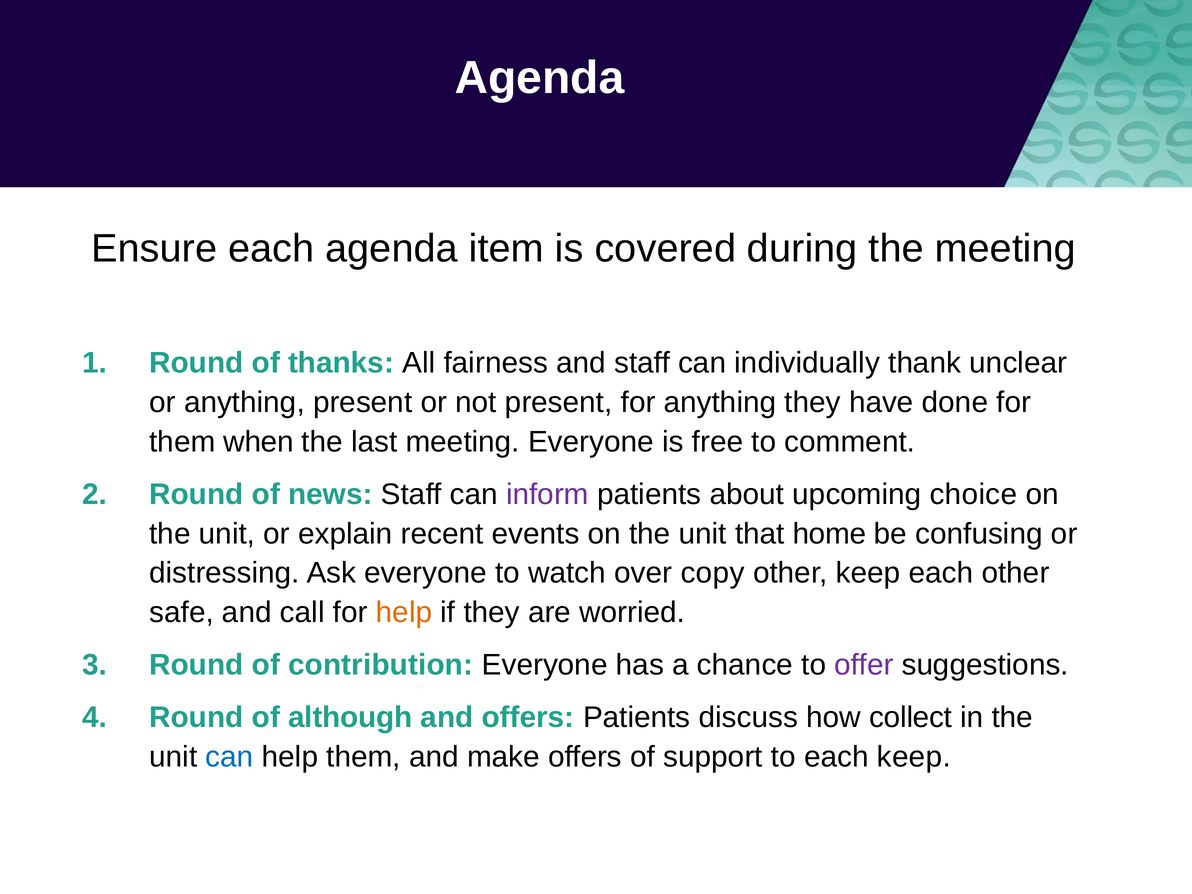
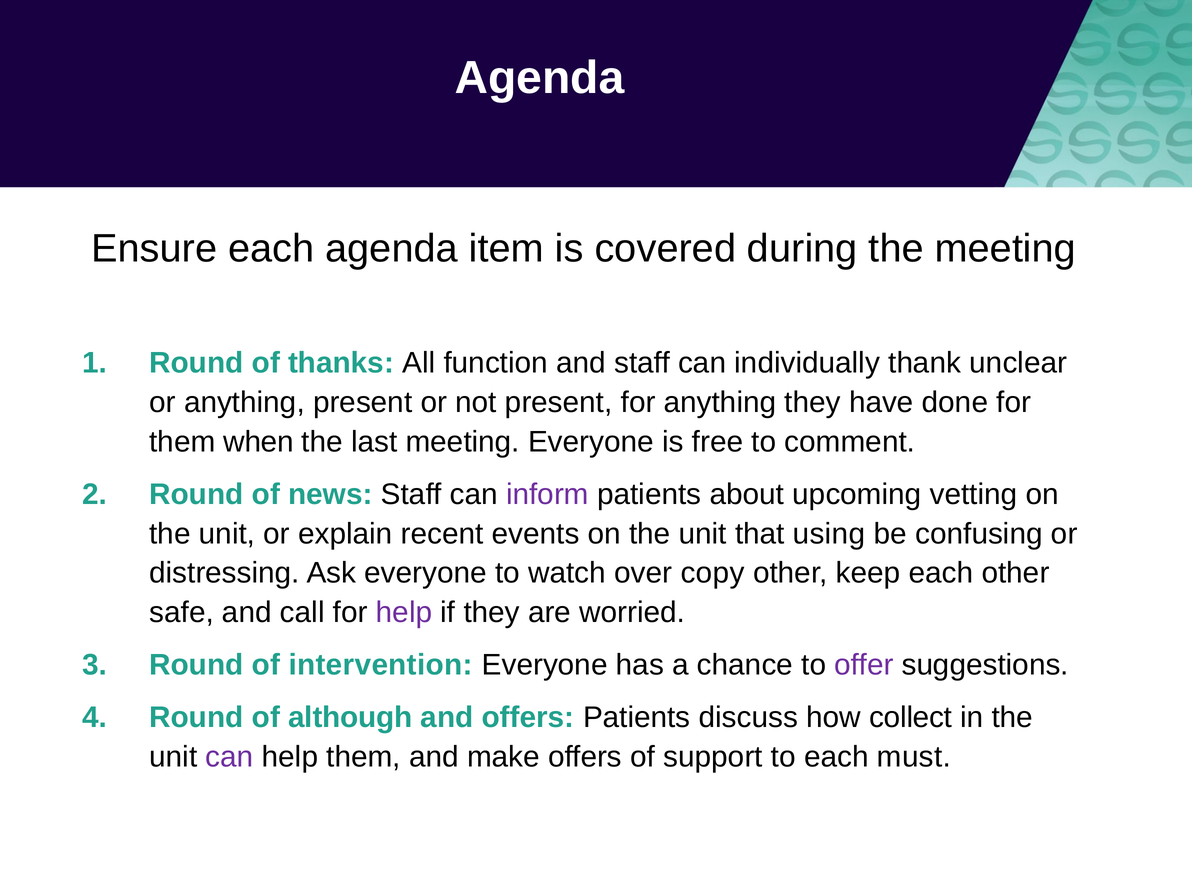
fairness: fairness -> function
choice: choice -> vetting
home: home -> using
help at (404, 612) colour: orange -> purple
contribution: contribution -> intervention
can at (229, 757) colour: blue -> purple
each keep: keep -> must
